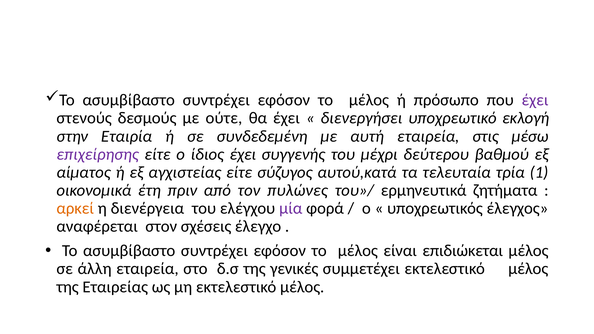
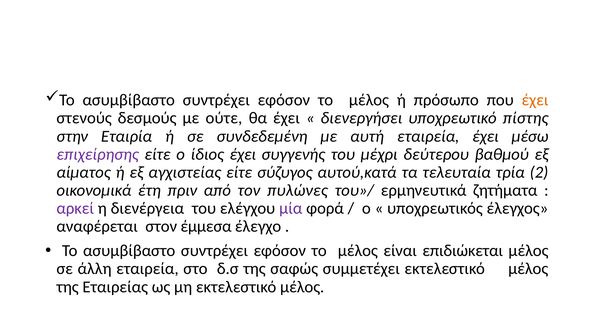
έχει at (535, 100) colour: purple -> orange
εκλογή: εκλογή -> πίστης
εταιρεία στις: στις -> έχει
1: 1 -> 2
αρκεί colour: orange -> purple
σχέσεις: σχέσεις -> έμμεσα
γενικές: γενικές -> σαφώς
